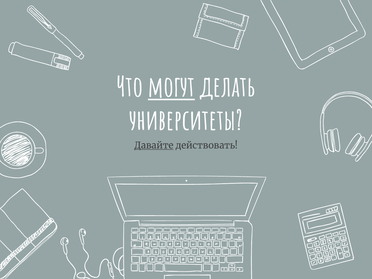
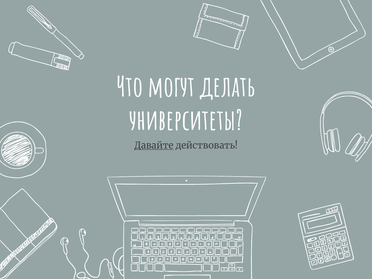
могут underline: present -> none
